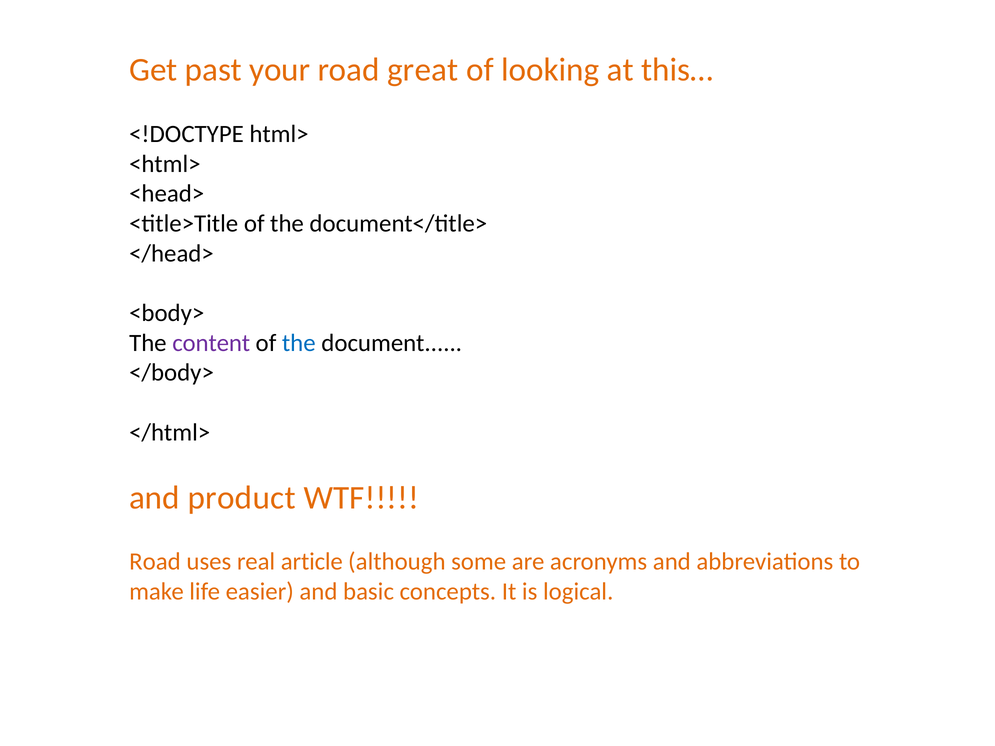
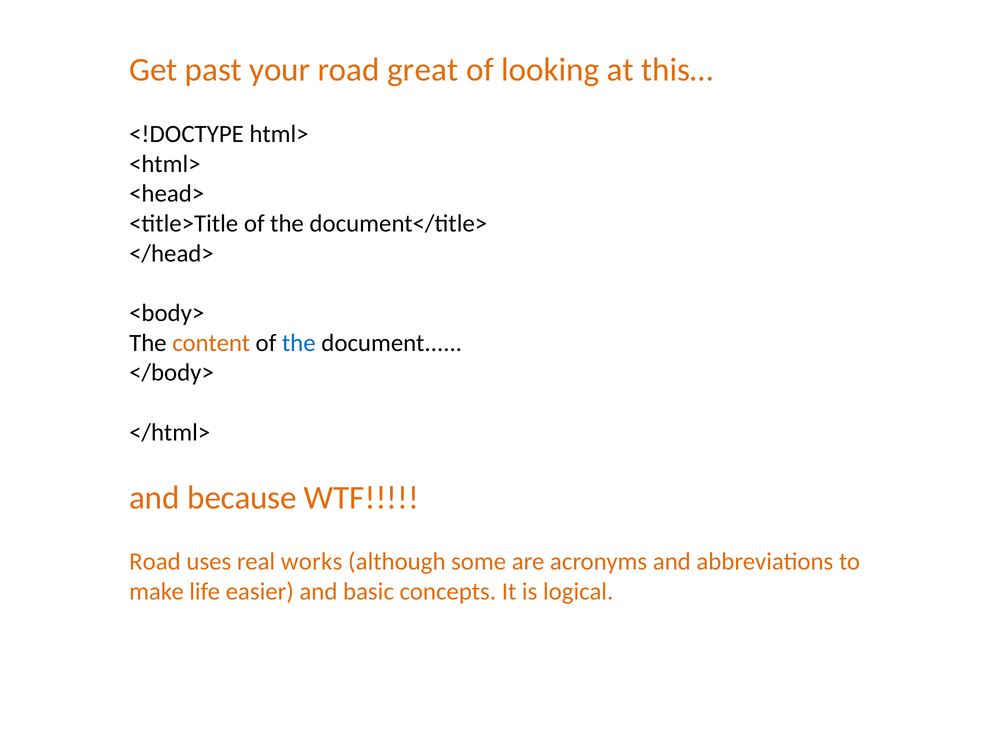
content colour: purple -> orange
product: product -> because
article: article -> works
